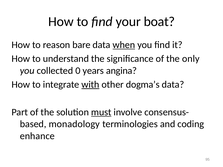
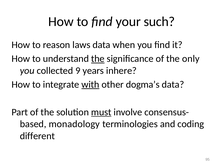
boat: boat -> such
bare: bare -> laws
when underline: present -> none
the at (98, 59) underline: none -> present
0: 0 -> 9
angina: angina -> inhere
enhance: enhance -> different
